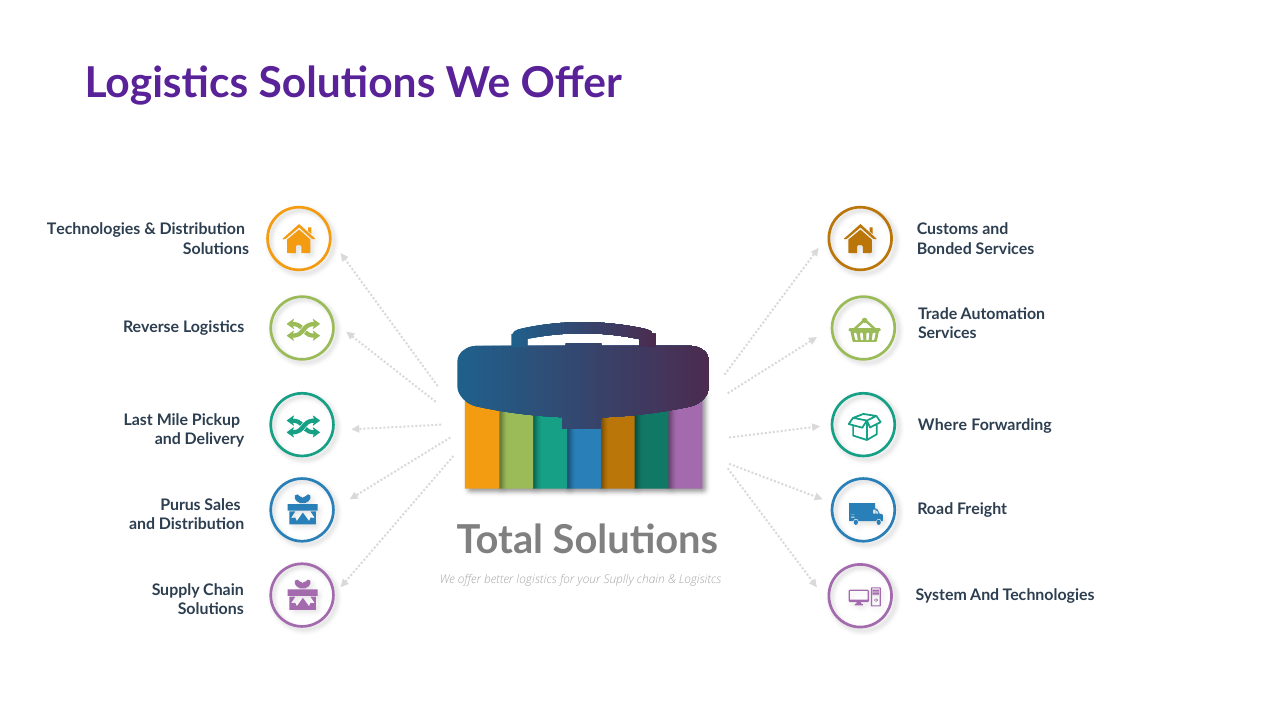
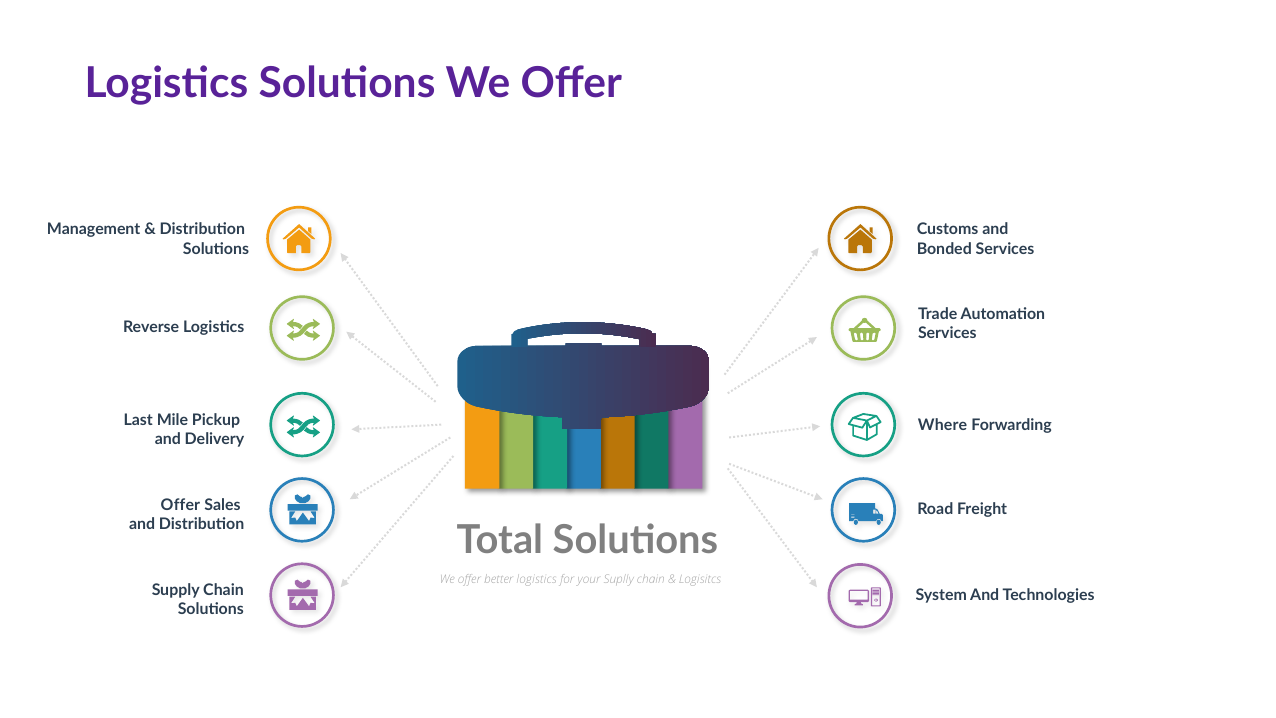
Technologies at (94, 230): Technologies -> Management
Purus at (181, 505): Purus -> Offer
